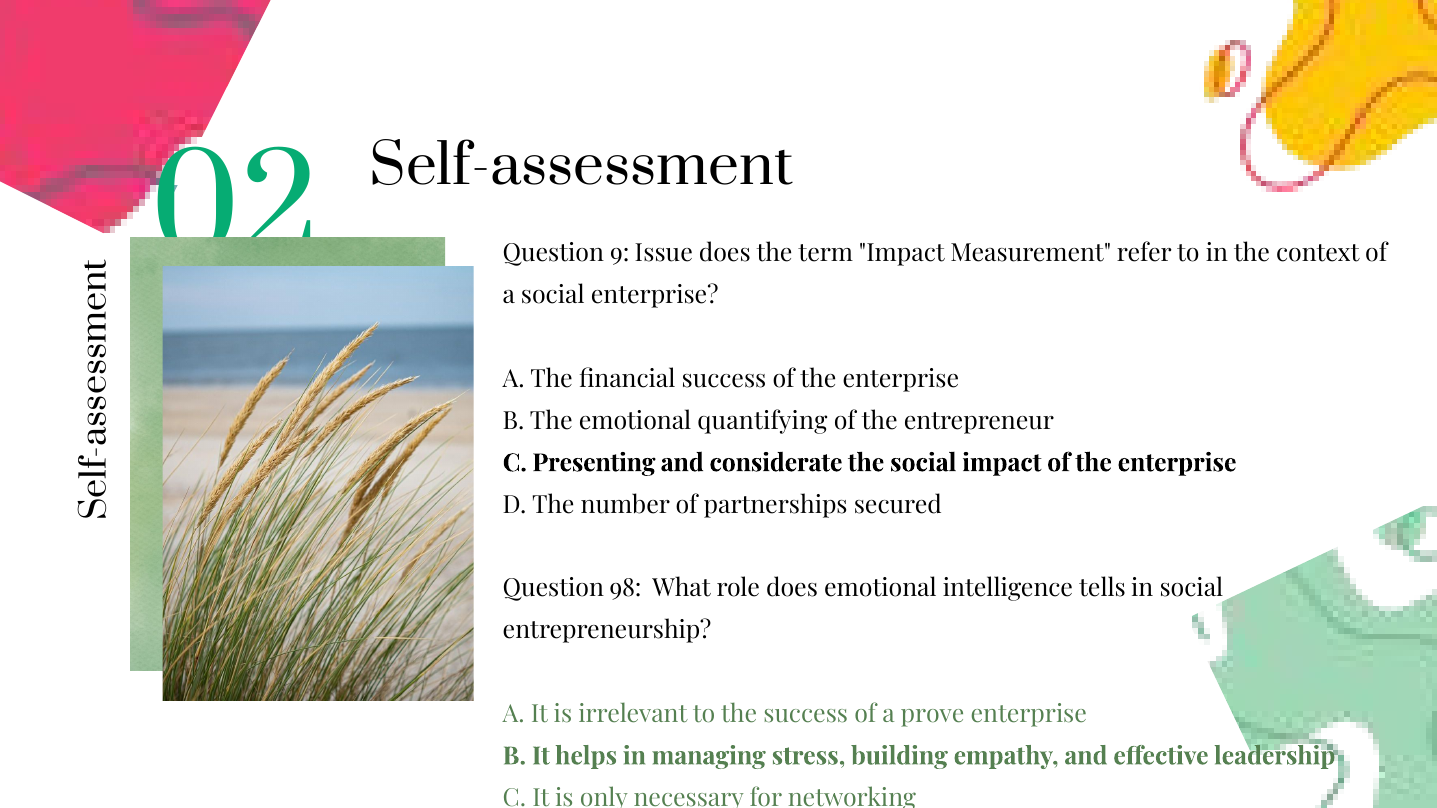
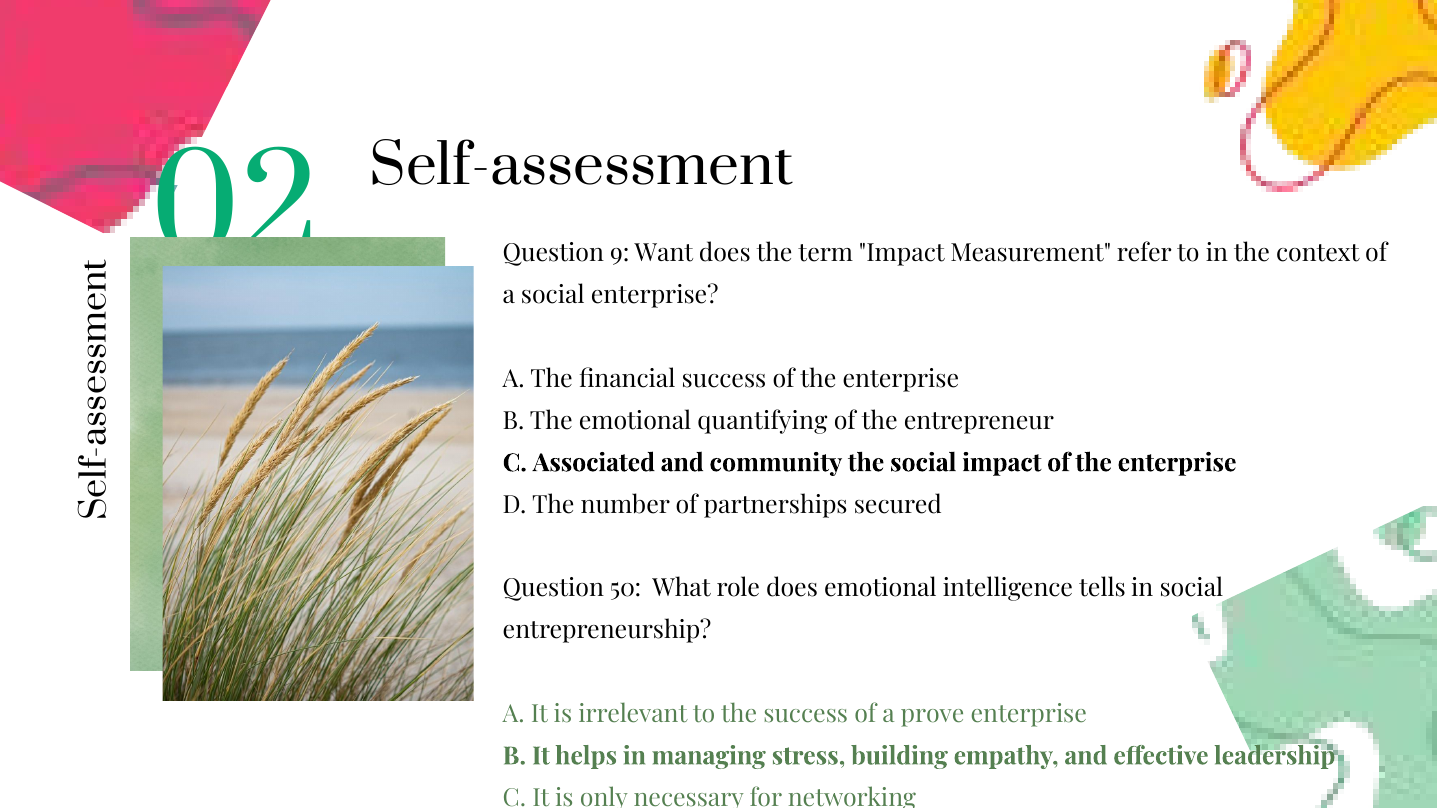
Issue: Issue -> Want
Presenting: Presenting -> Associated
considerate: considerate -> community
98: 98 -> 50
